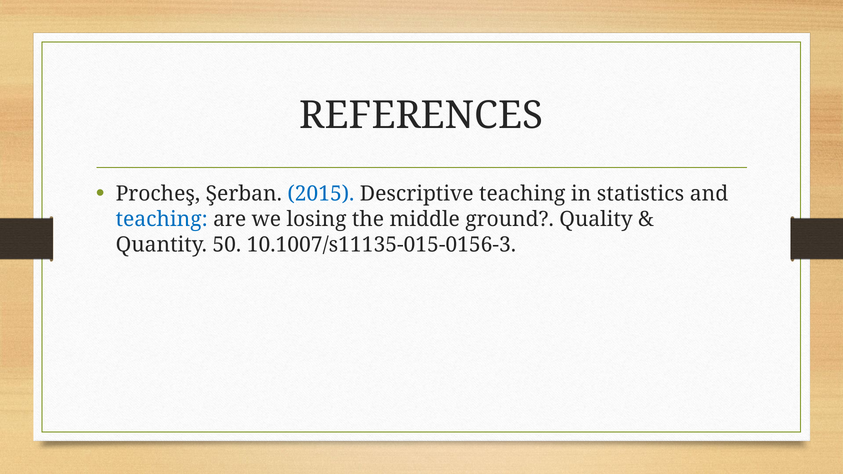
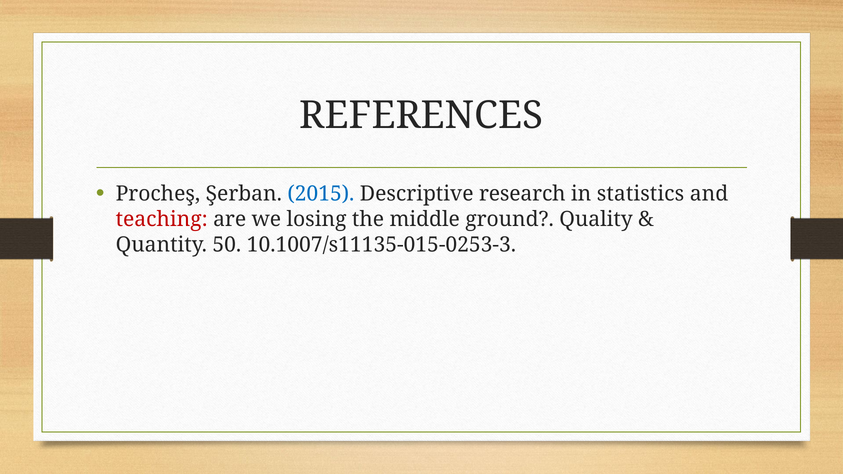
Descriptive teaching: teaching -> research
teaching at (162, 219) colour: blue -> red
10.1007/s11135-015-0156-3: 10.1007/s11135-015-0156-3 -> 10.1007/s11135-015-0253-3
